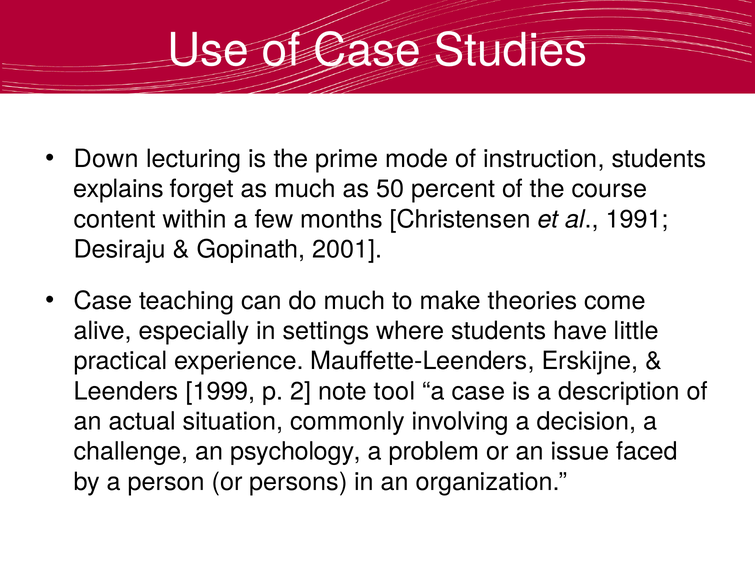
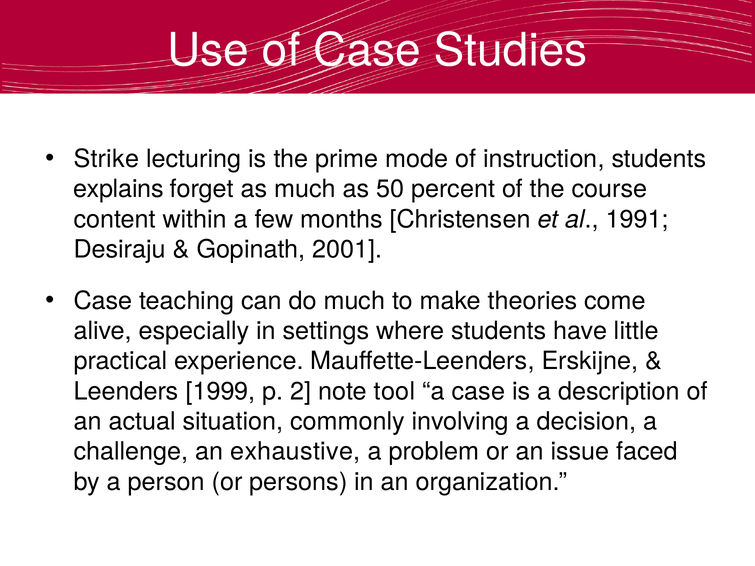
Down: Down -> Strike
psychology: psychology -> exhaustive
